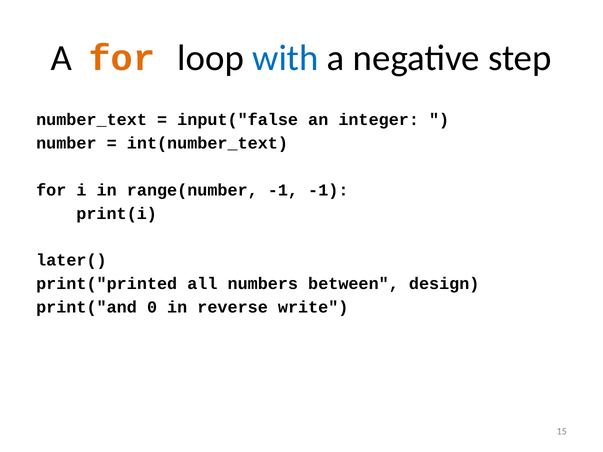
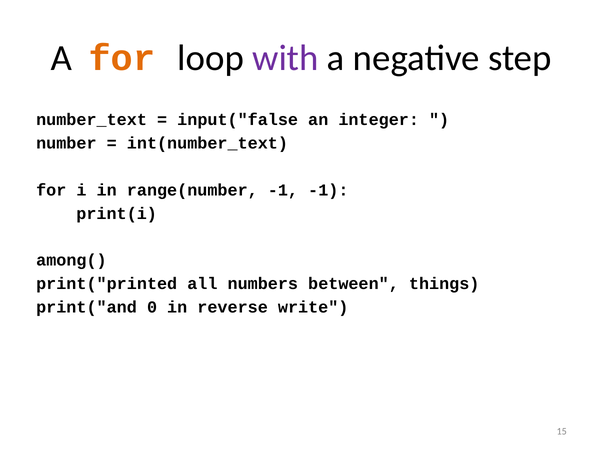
with colour: blue -> purple
later(: later( -> among(
design: design -> things
